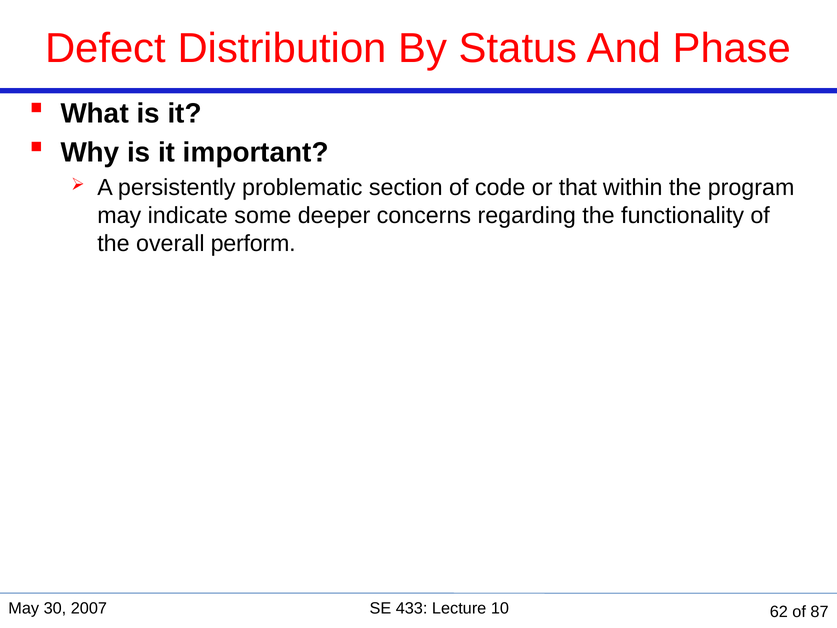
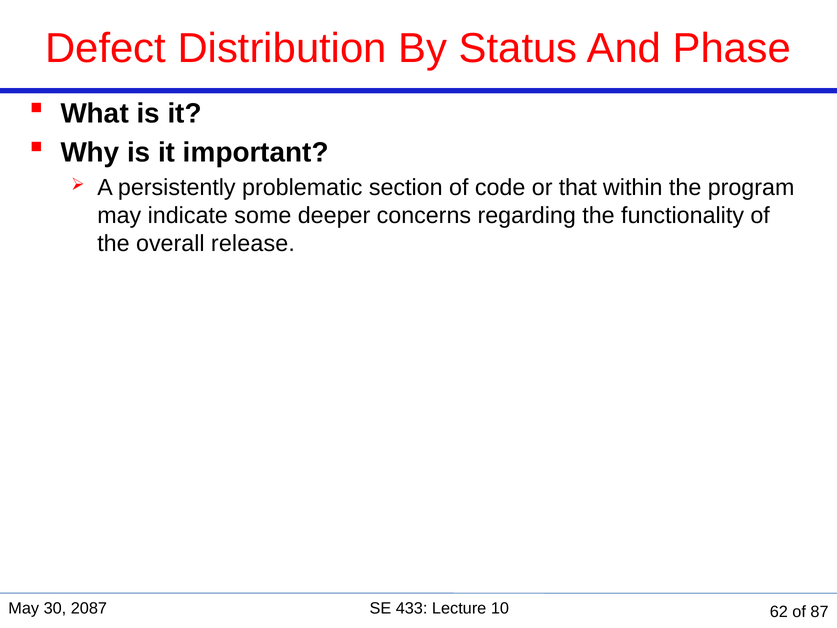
perform: perform -> release
2007: 2007 -> 2087
